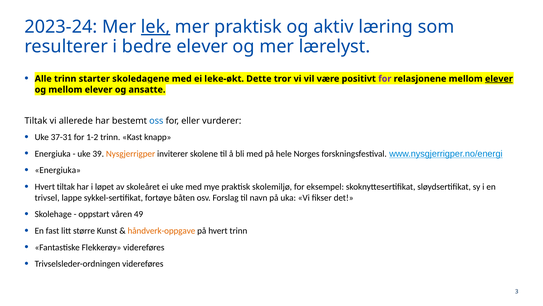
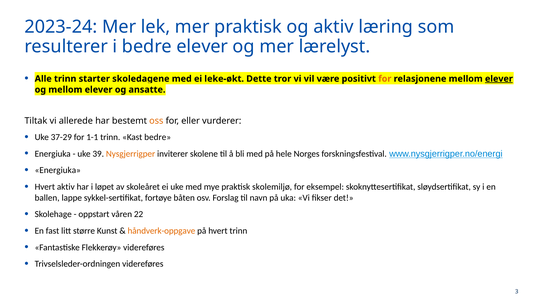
lek underline: present -> none
for at (385, 79) colour: purple -> orange
oss colour: blue -> orange
37-31: 37-31 -> 37-29
1-2: 1-2 -> 1-1
Kast knapp: knapp -> bedre
Hvert tiltak: tiltak -> aktiv
trivsel: trivsel -> ballen
49: 49 -> 22
